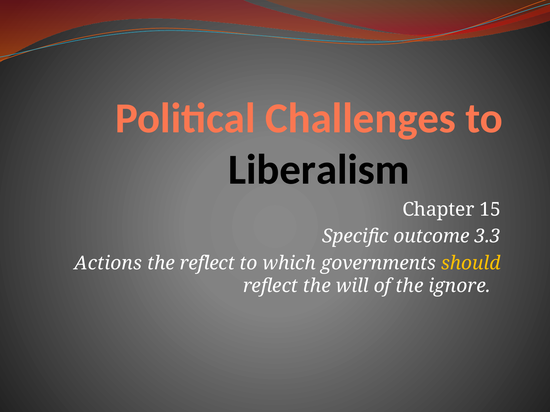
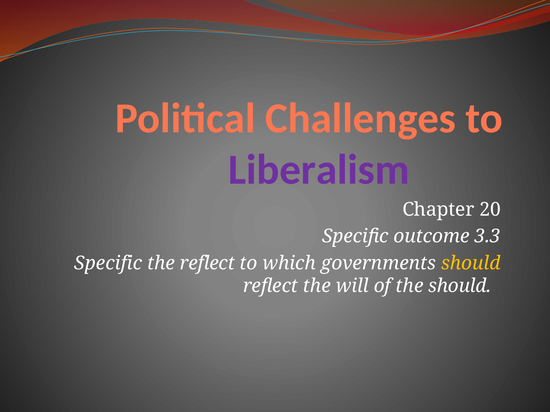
Liberalism colour: black -> purple
15: 15 -> 20
Actions at (108, 263): Actions -> Specific
the ignore: ignore -> should
